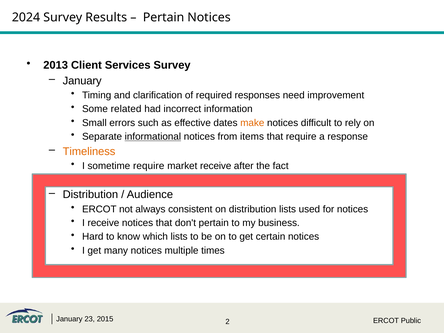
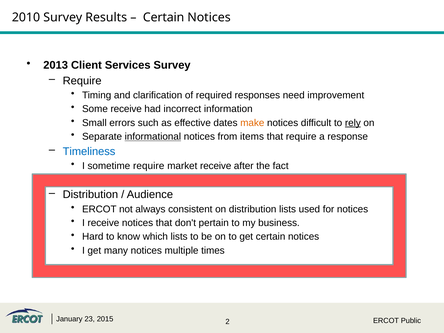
2024: 2024 -> 2010
Pertain at (164, 17): Pertain -> Certain
January at (82, 81): January -> Require
Some related: related -> receive
rely underline: none -> present
Timeliness colour: orange -> blue
